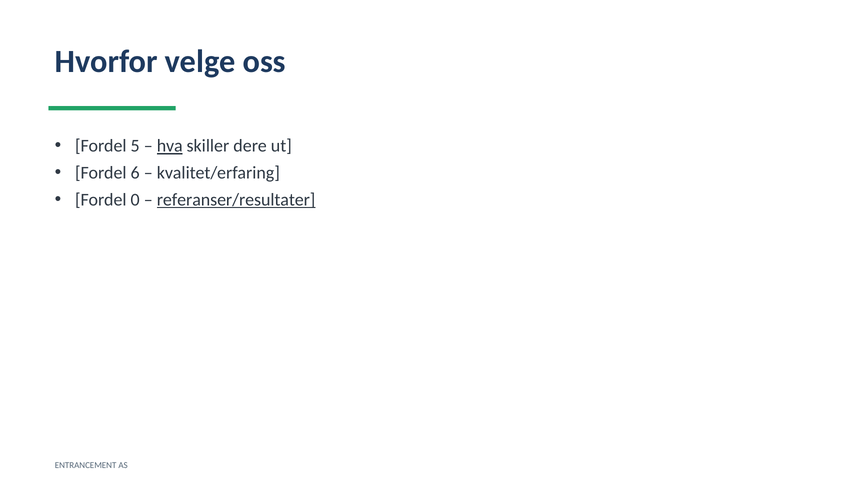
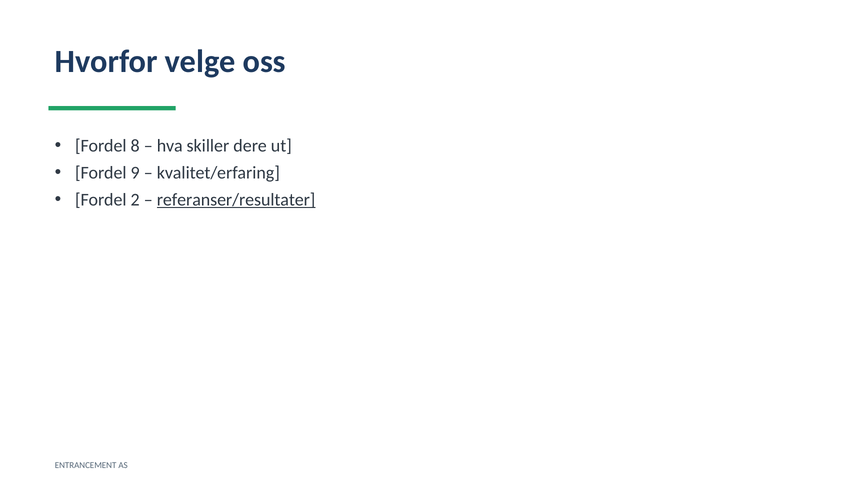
5: 5 -> 8
hva underline: present -> none
6: 6 -> 9
0: 0 -> 2
